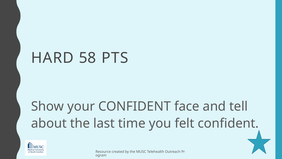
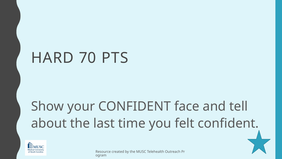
58: 58 -> 70
